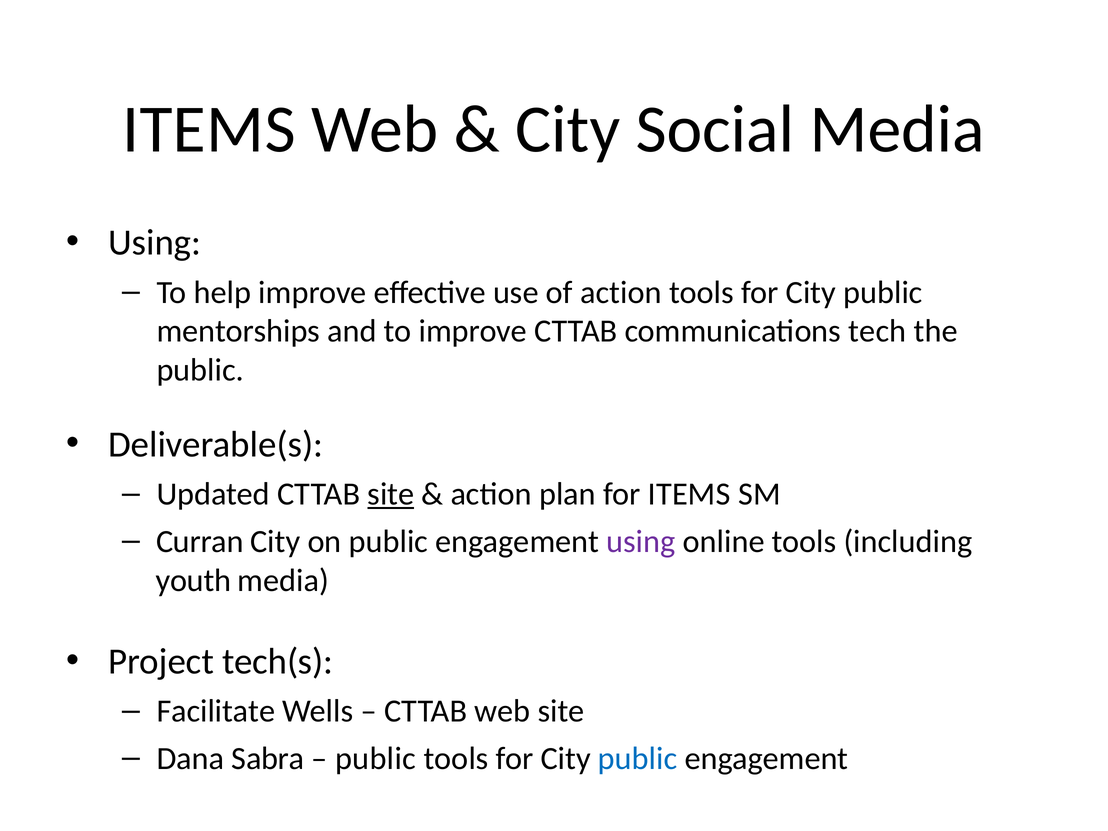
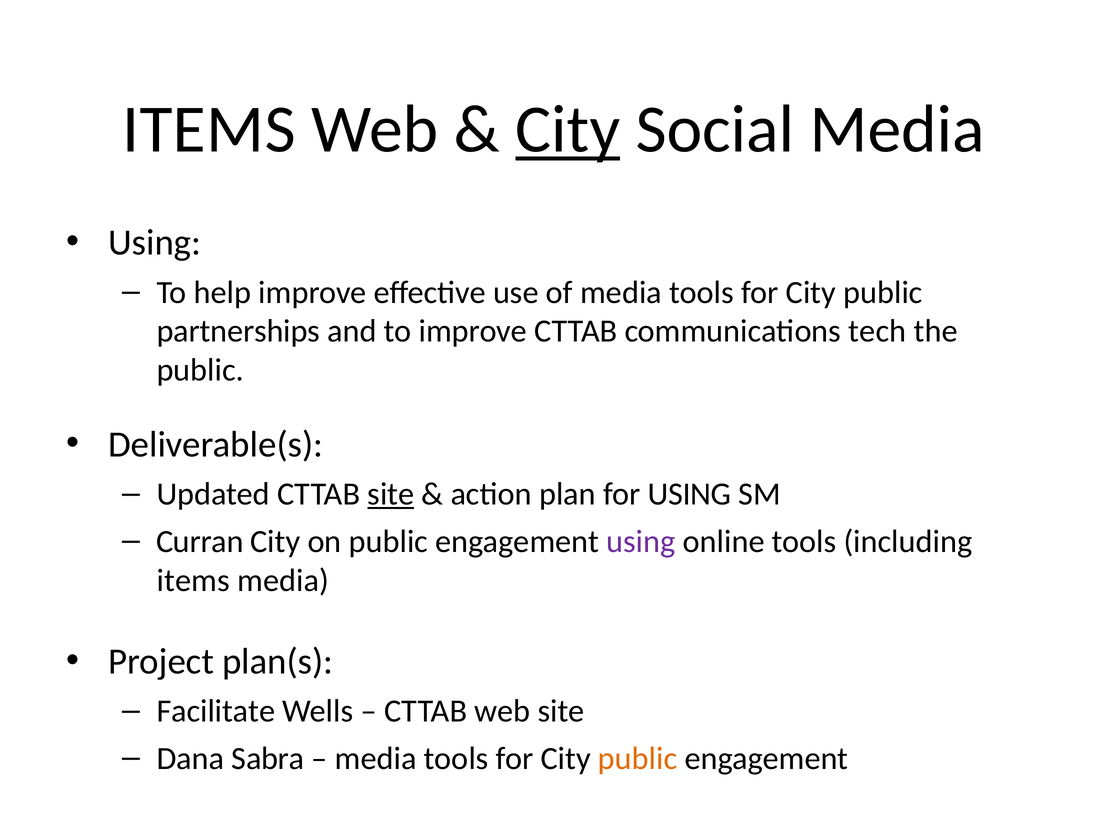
City at (568, 129) underline: none -> present
of action: action -> media
mentorships: mentorships -> partnerships
for ITEMS: ITEMS -> USING
youth at (193, 580): youth -> items
tech(s: tech(s -> plan(s
public at (376, 759): public -> media
public at (638, 759) colour: blue -> orange
